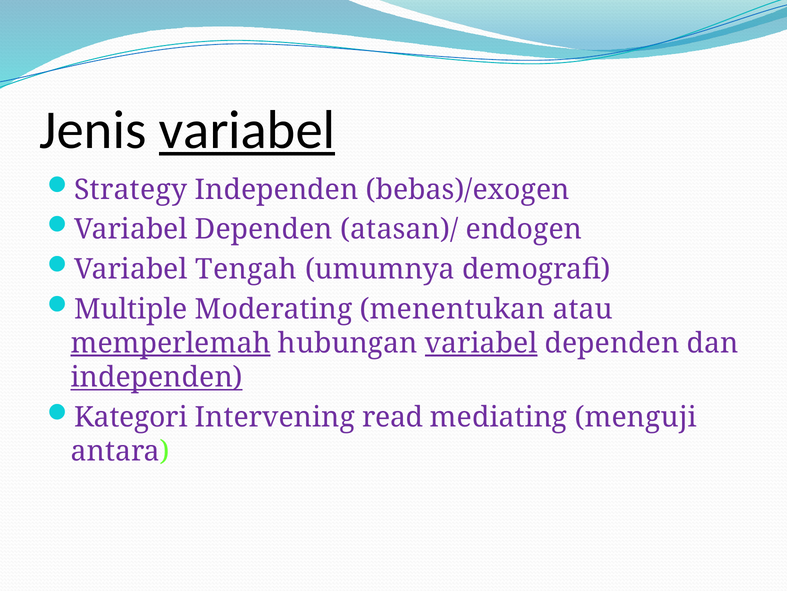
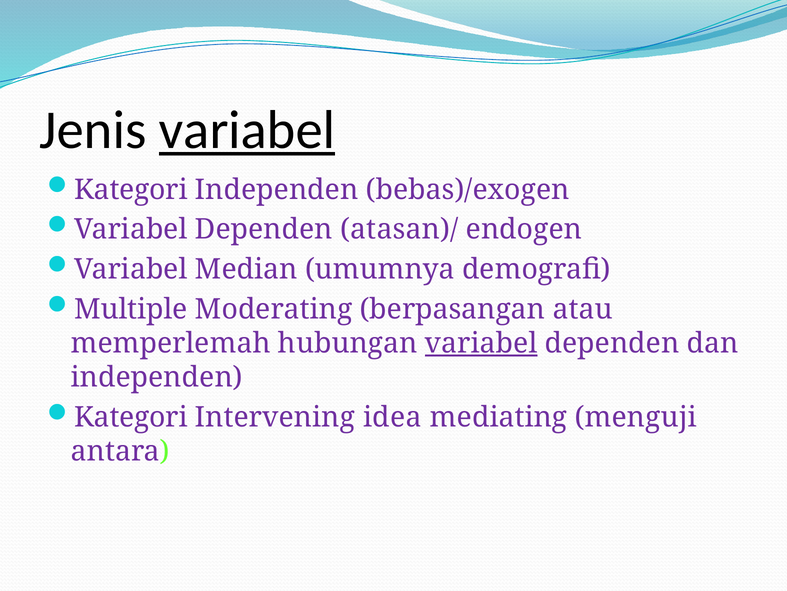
Strategy at (131, 189): Strategy -> Kategori
Tengah: Tengah -> Median
menentukan: menentukan -> berpasangan
memperlemah underline: present -> none
independen at (157, 377) underline: present -> none
read: read -> idea
